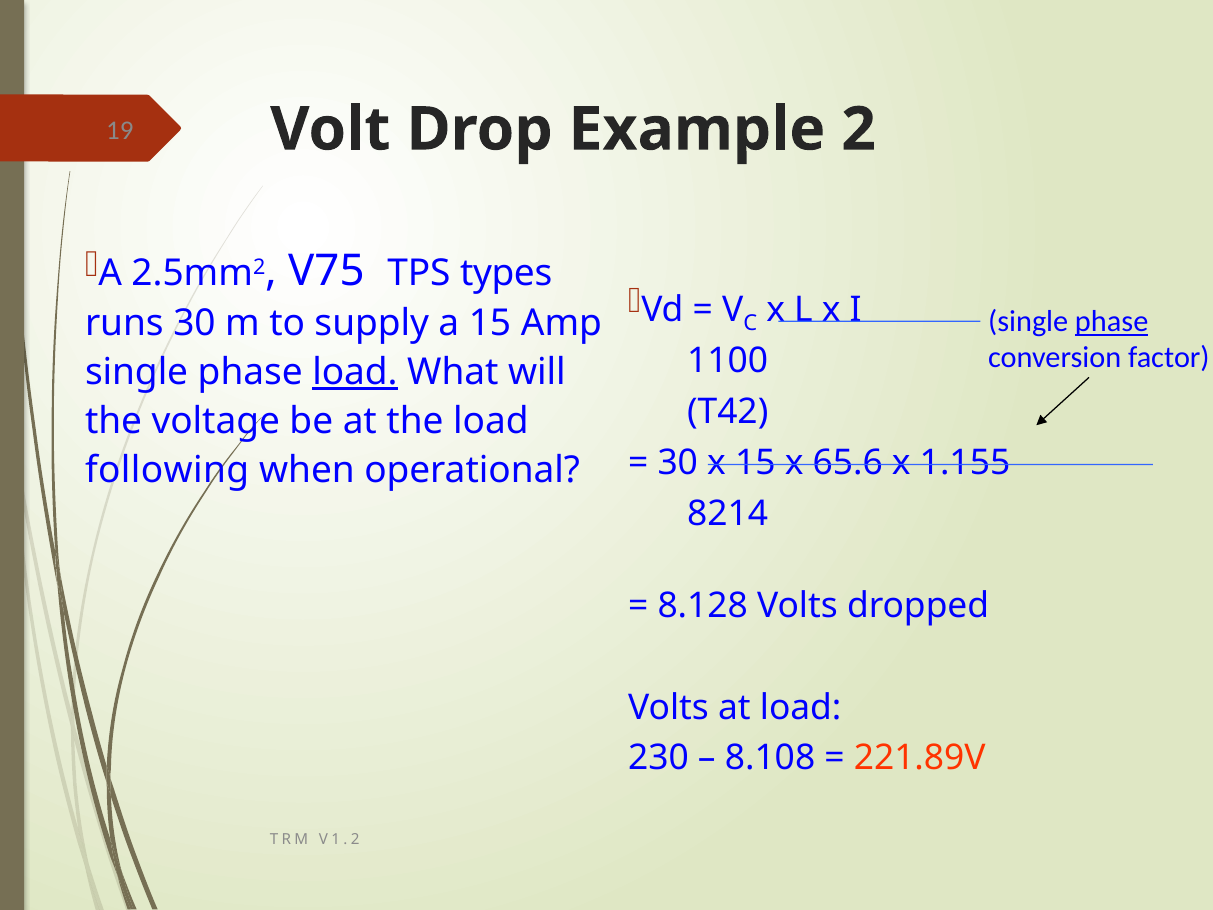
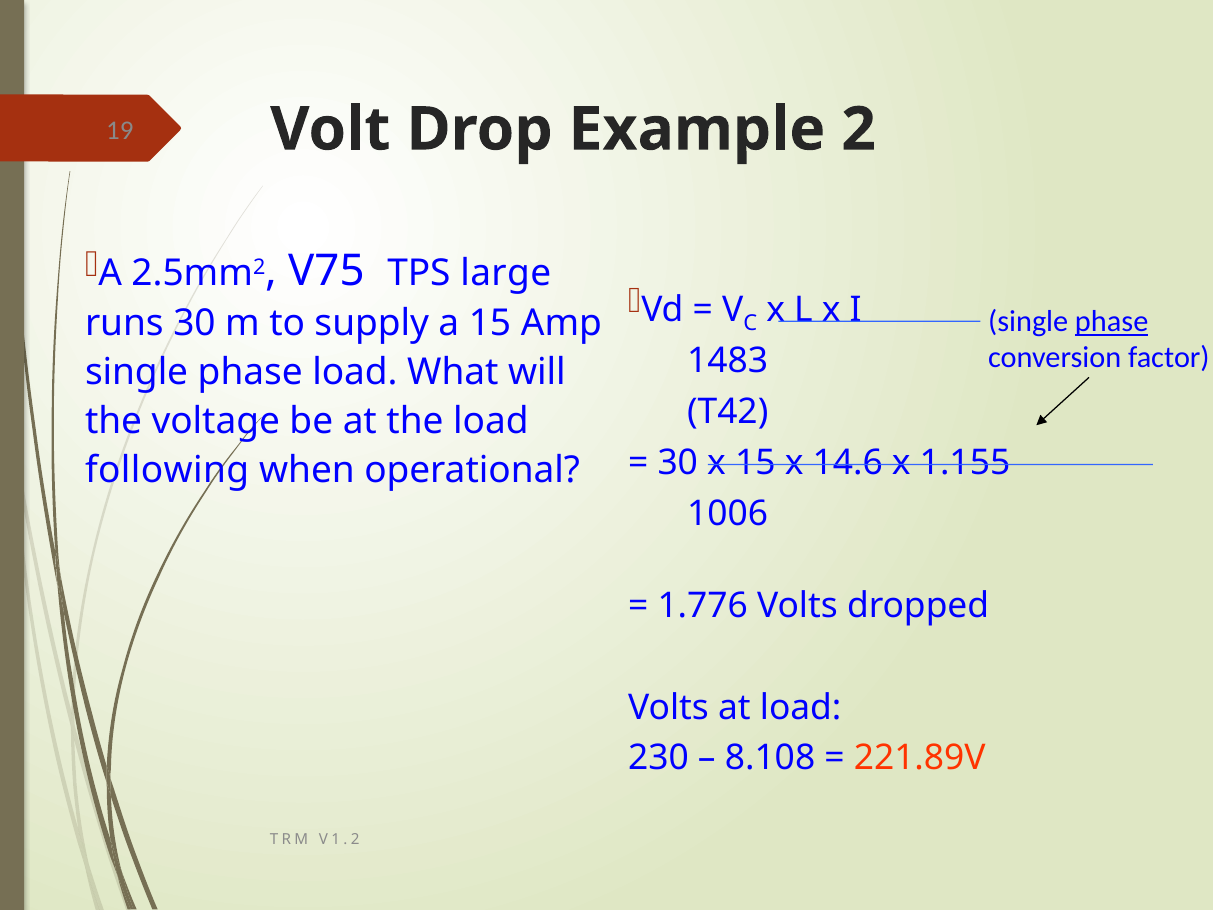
types: types -> large
1100: 1100 -> 1483
load at (355, 372) underline: present -> none
65.6: 65.6 -> 14.6
8214: 8214 -> 1006
8.128: 8.128 -> 1.776
